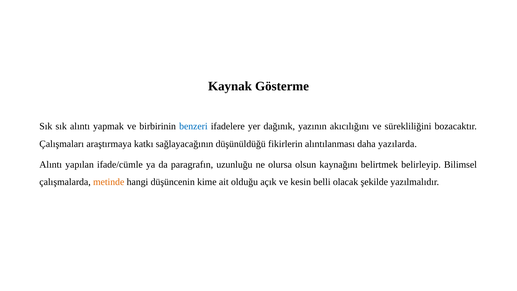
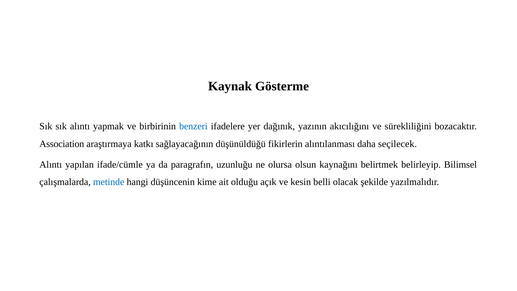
Çalışmaları: Çalışmaları -> Association
yazılarda: yazılarda -> seçilecek
metinde colour: orange -> blue
